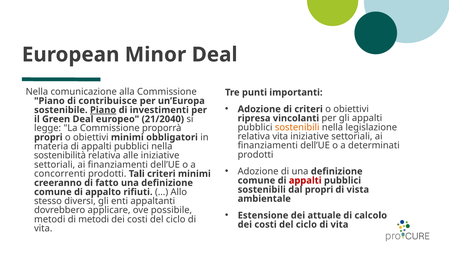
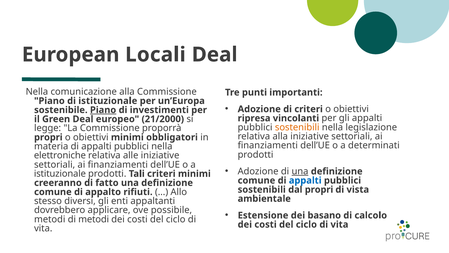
Minor: Minor -> Locali
di contribuisce: contribuisce -> istituzionale
21/2040: 21/2040 -> 21/2000
relativa vita: vita -> alla
sostenibilità: sostenibilità -> elettroniche
una at (300, 171) underline: none -> present
concorrenti at (60, 173): concorrenti -> istituzionale
appalti at (305, 180) colour: red -> blue
attuale: attuale -> basano
